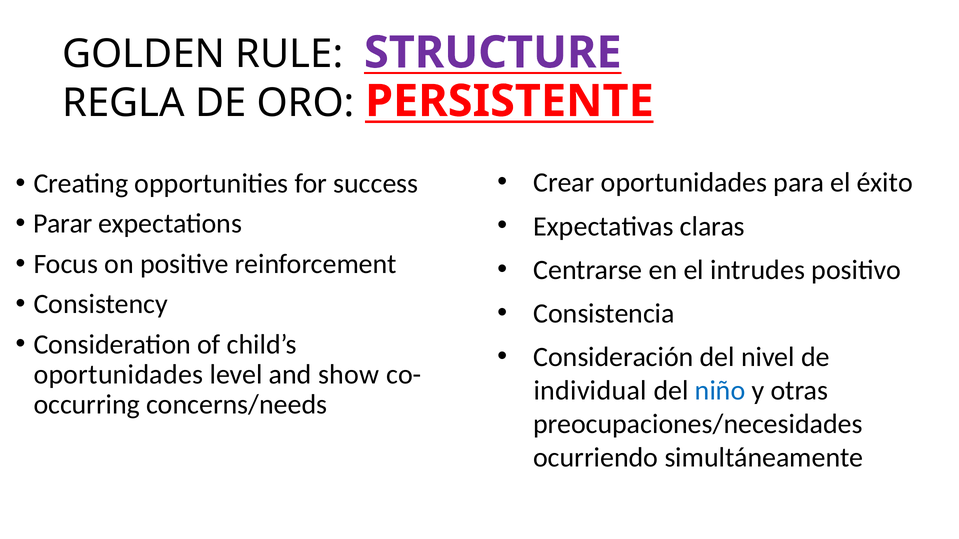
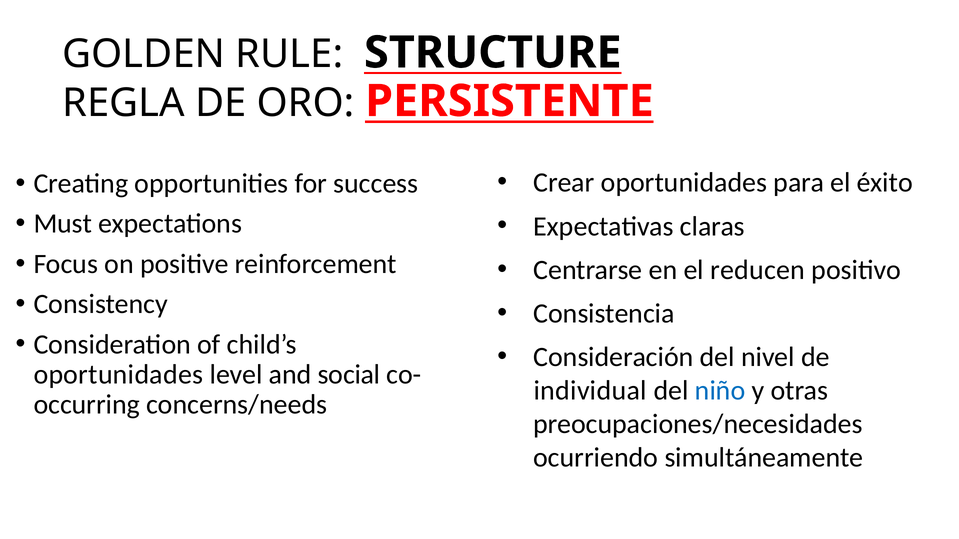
STRUCTURE colour: purple -> black
Parar: Parar -> Must
intrudes: intrudes -> reducen
show: show -> social
